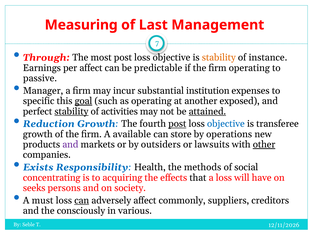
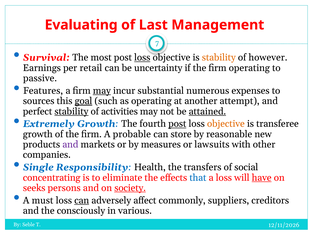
Measuring: Measuring -> Evaluating
Through: Through -> Survival
loss at (142, 58) underline: none -> present
instance: instance -> however
per affect: affect -> retail
predictable: predictable -> uncertainty
Manager: Manager -> Features
may at (102, 91) underline: none -> present
institution: institution -> numerous
specific: specific -> sources
exposed: exposed -> attempt
Reduction: Reduction -> Extremely
objective at (226, 124) colour: blue -> orange
available: available -> probable
operations: operations -> reasonable
outsiders: outsiders -> measures
other underline: present -> none
Exists: Exists -> Single
methods: methods -> transfers
acquiring: acquiring -> eliminate
that colour: black -> blue
have underline: none -> present
society underline: none -> present
